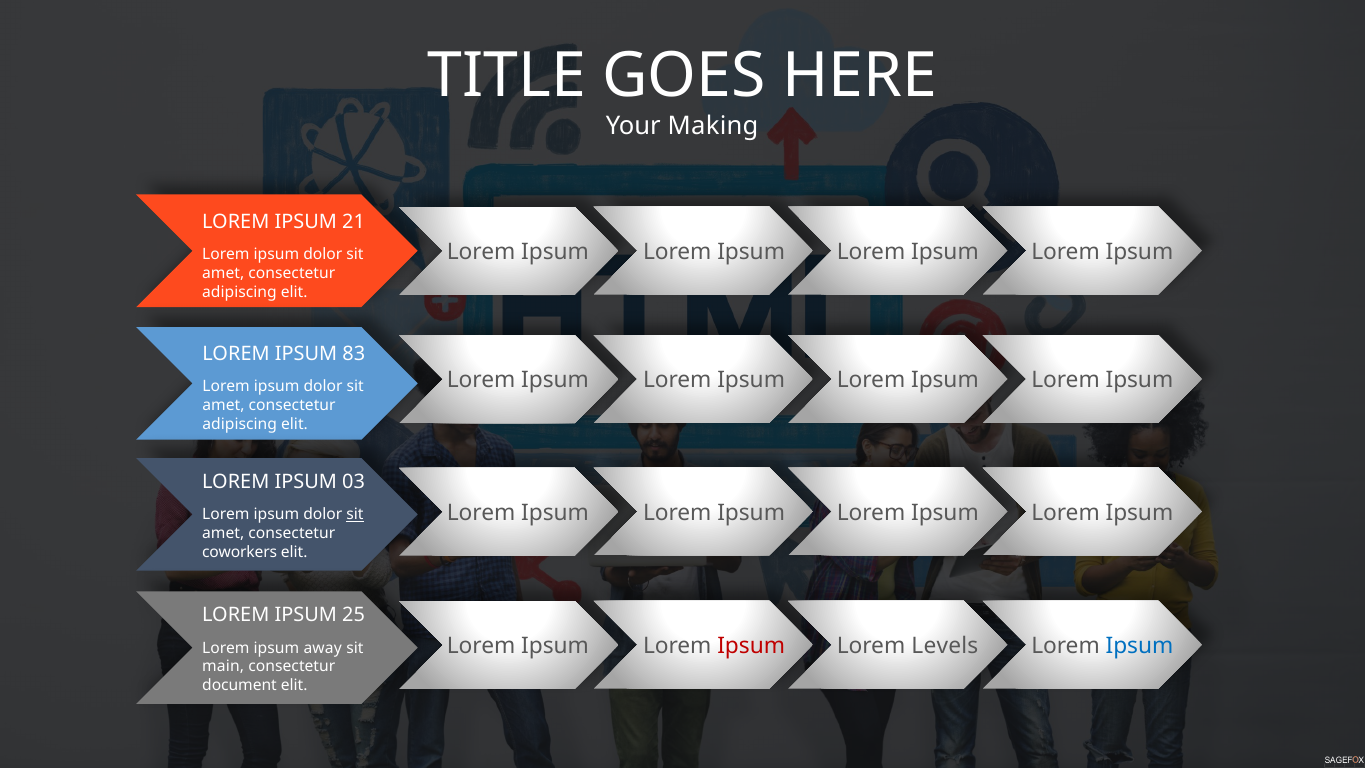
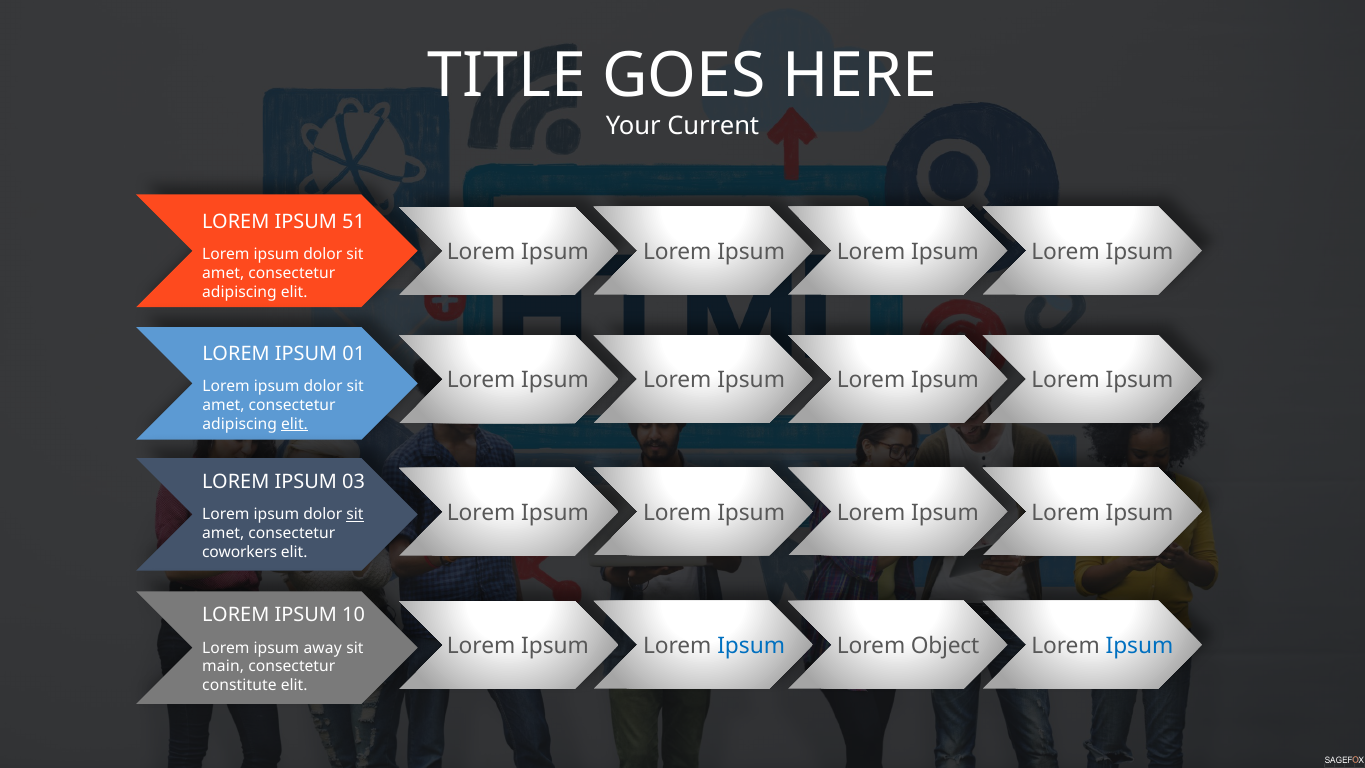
Making: Making -> Current
21: 21 -> 51
83: 83 -> 01
elit at (294, 424) underline: none -> present
25: 25 -> 10
Ipsum at (751, 646) colour: red -> blue
Levels: Levels -> Object
document: document -> constitute
